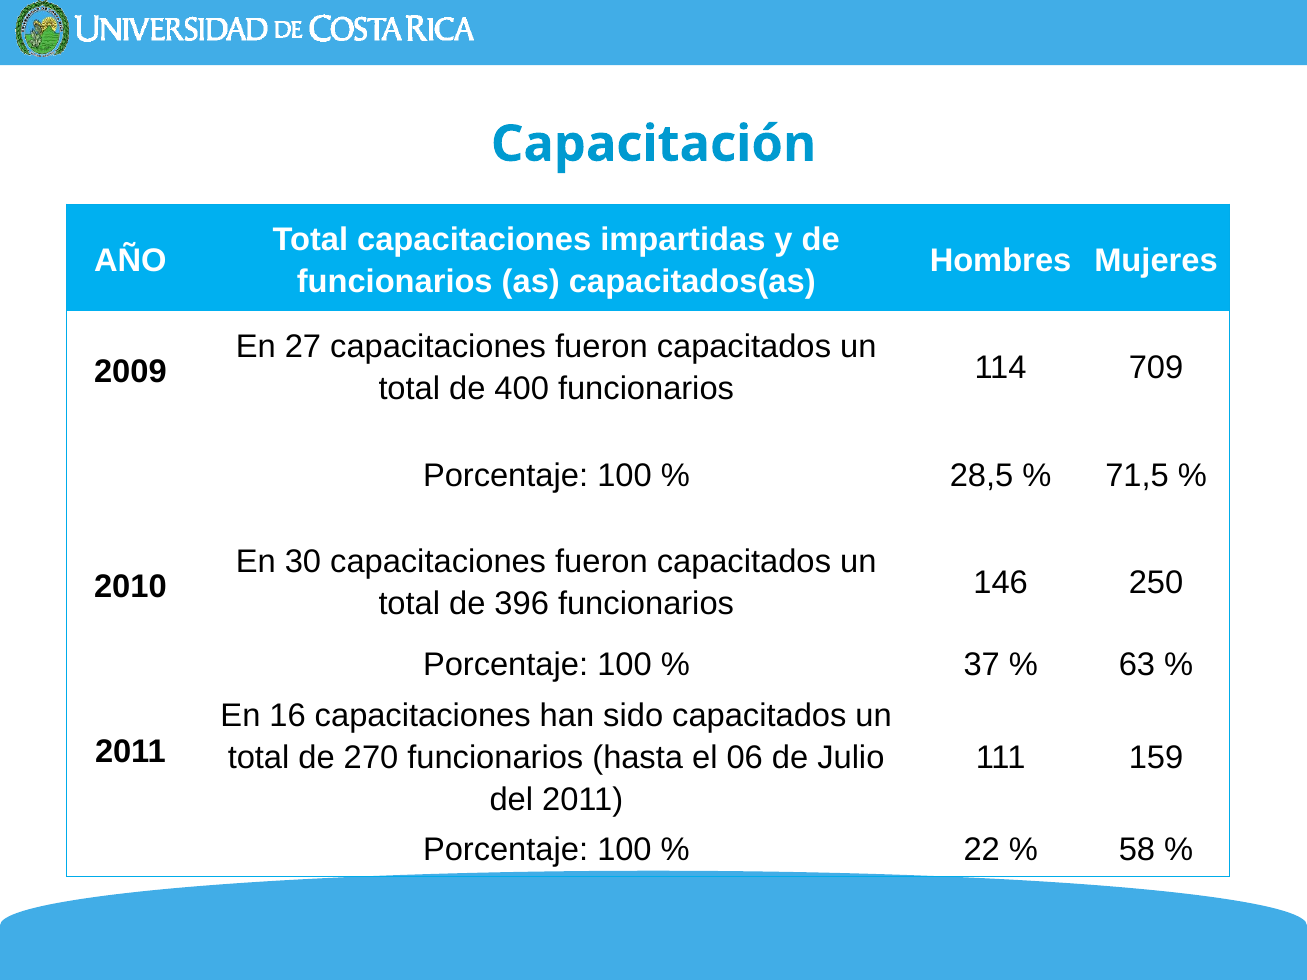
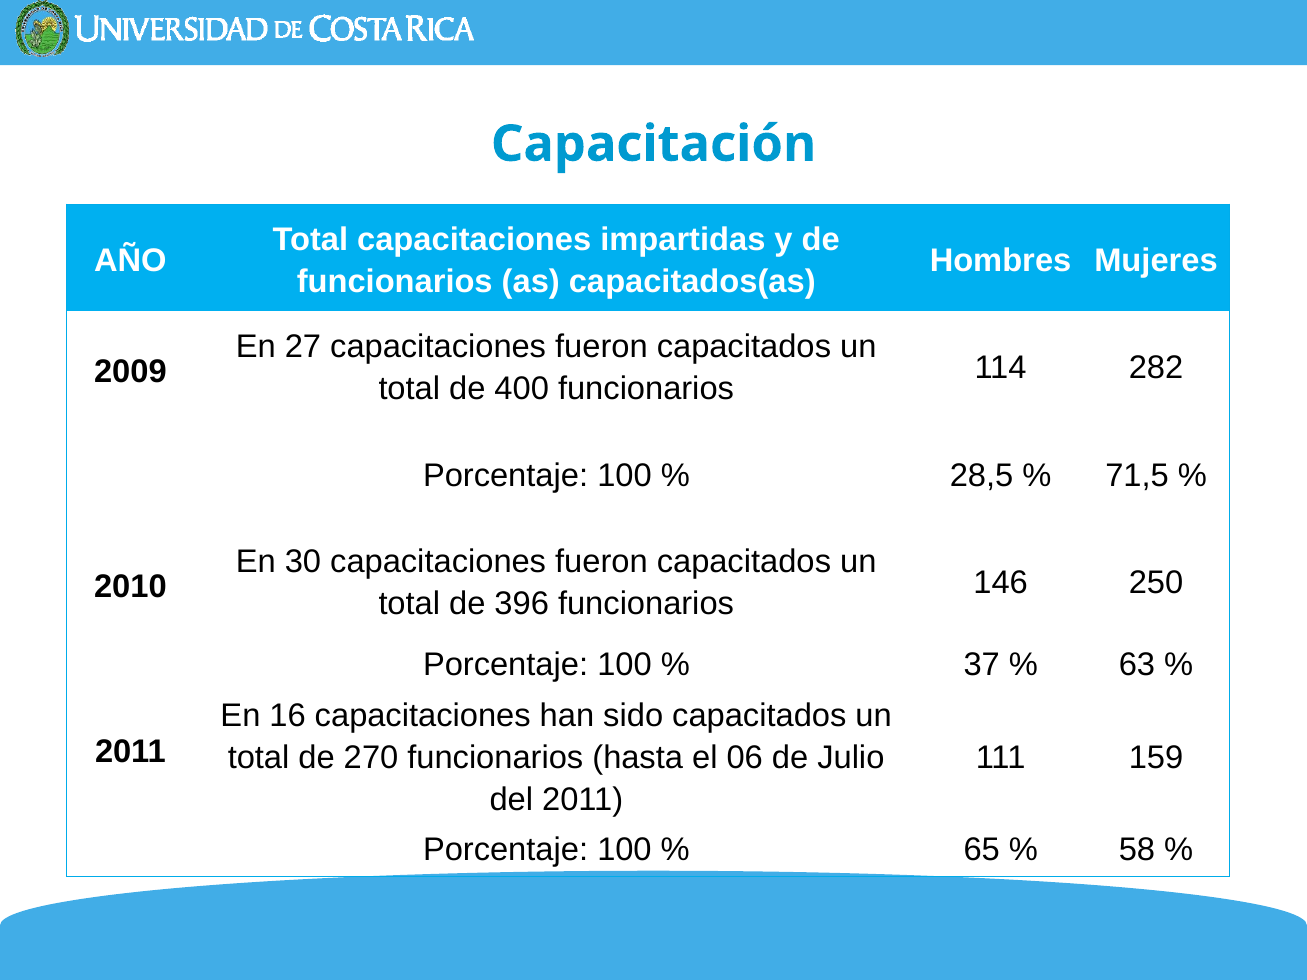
709: 709 -> 282
22: 22 -> 65
